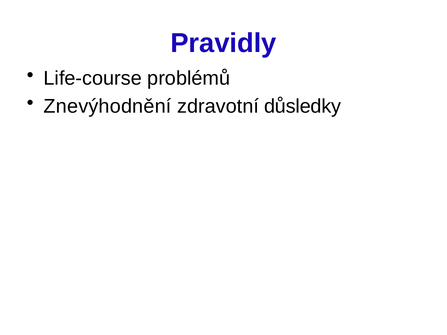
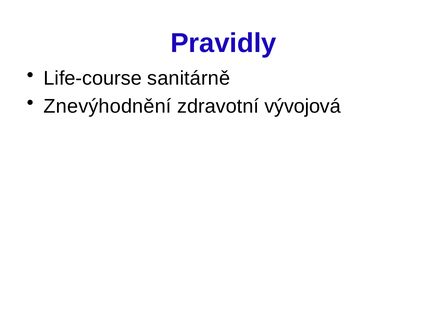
problémů: problémů -> sanitárně
důsledky: důsledky -> vývojová
